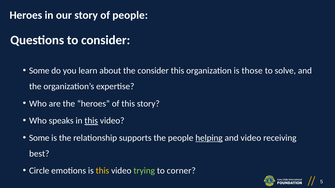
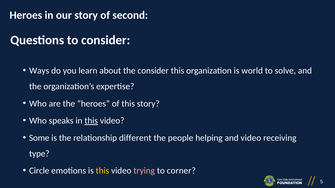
of people: people -> second
Some at (39, 71): Some -> Ways
those: those -> world
supports: supports -> different
helping underline: present -> none
best: best -> type
trying colour: light green -> pink
